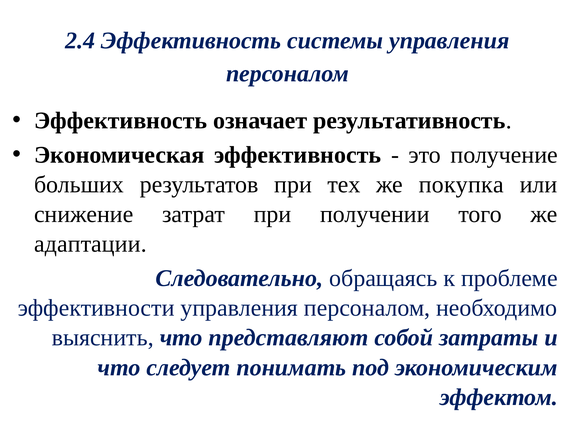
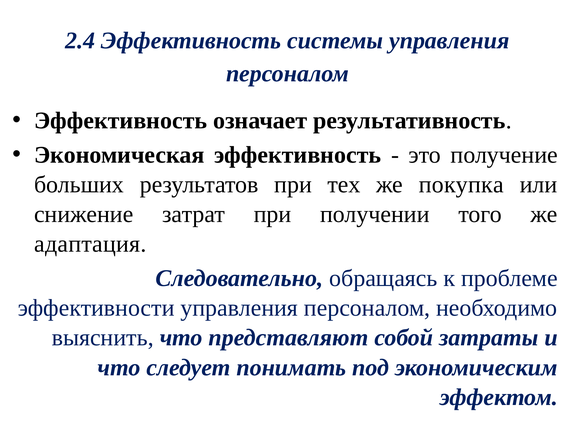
адаптации: адаптации -> адаптация
